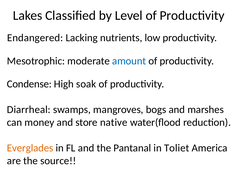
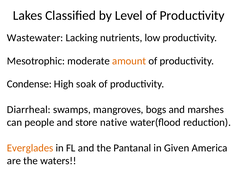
Endangered: Endangered -> Wastewater
amount colour: blue -> orange
money: money -> people
Toliet: Toliet -> Given
source: source -> waters
